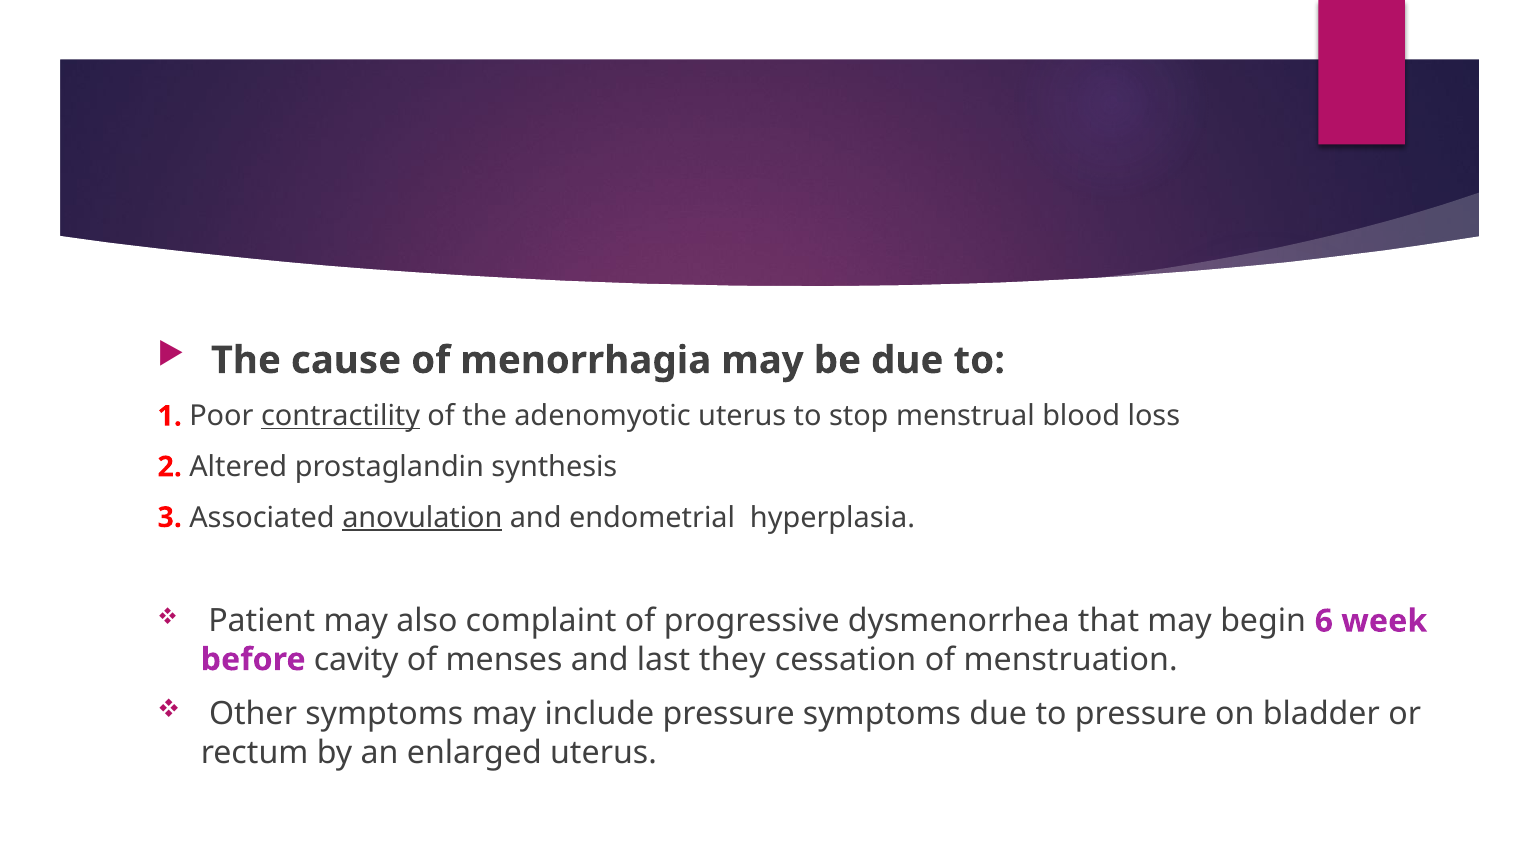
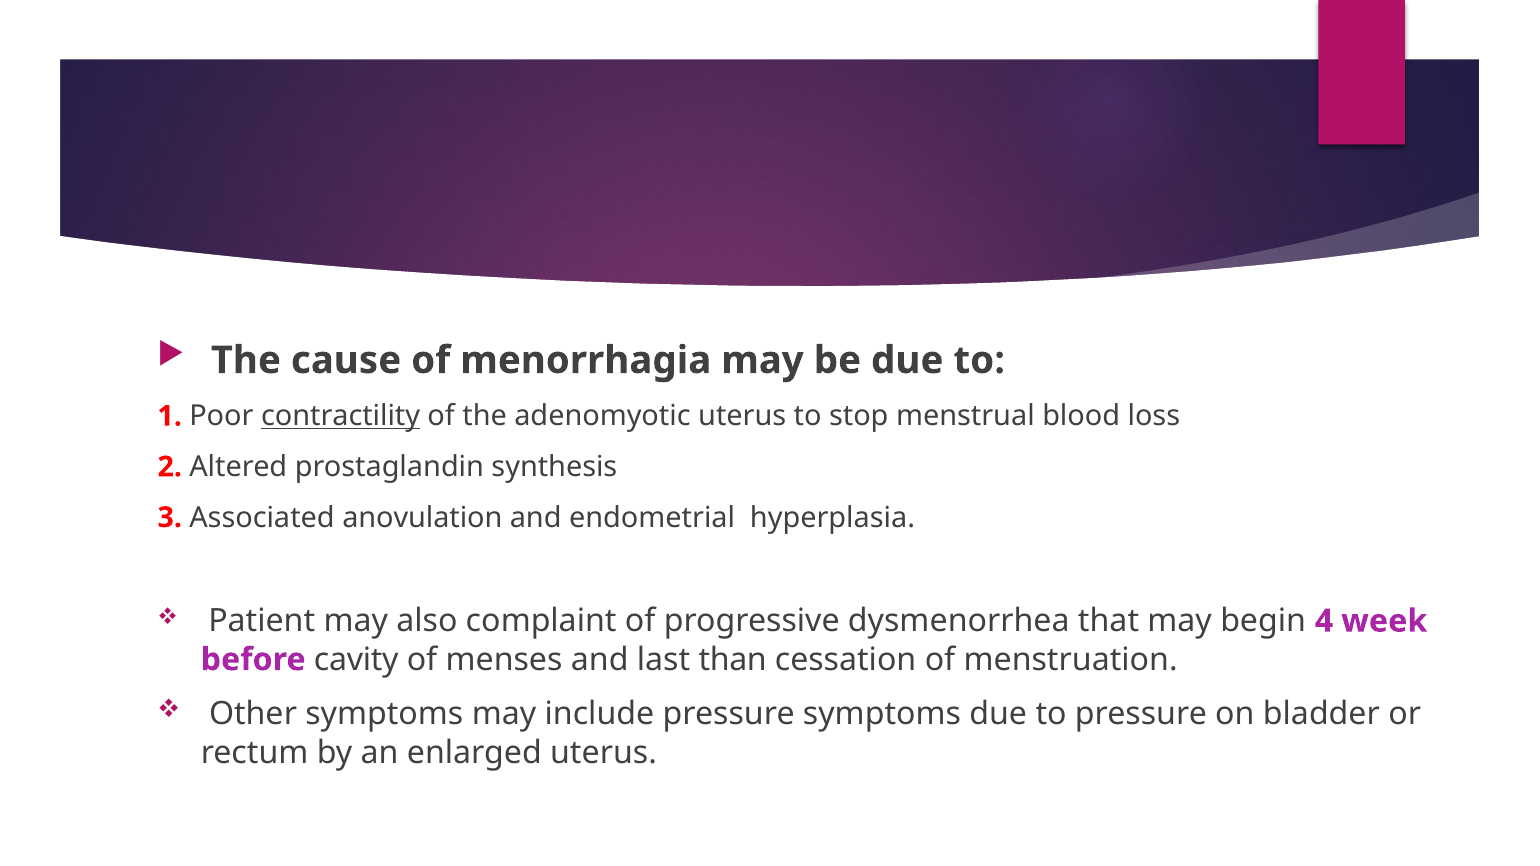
anovulation underline: present -> none
6: 6 -> 4
they: they -> than
